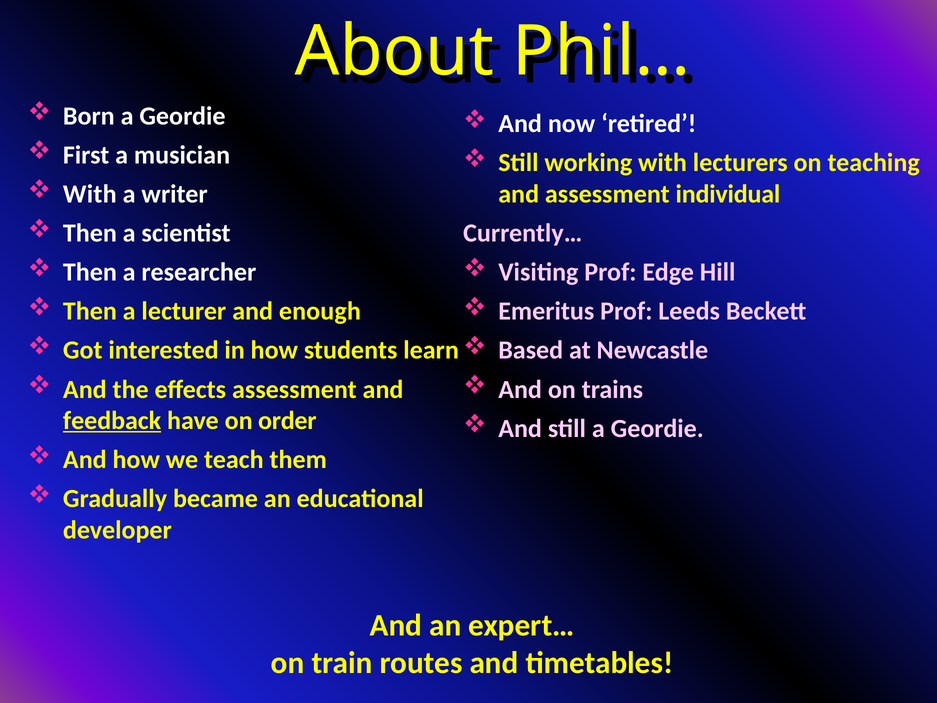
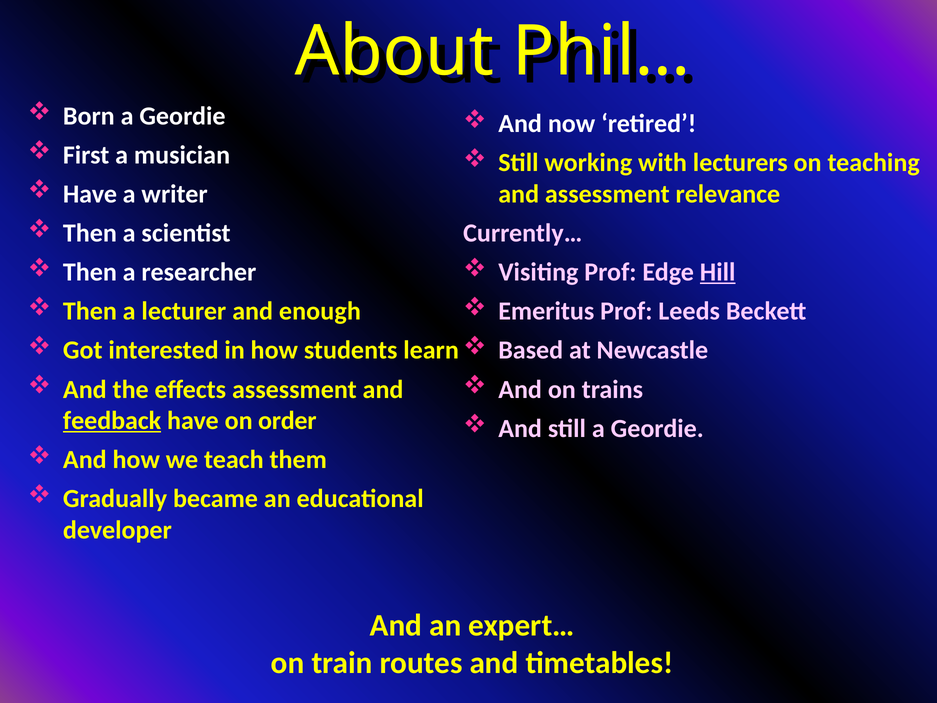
With at (90, 194): With -> Have
individual: individual -> relevance
Hill underline: none -> present
